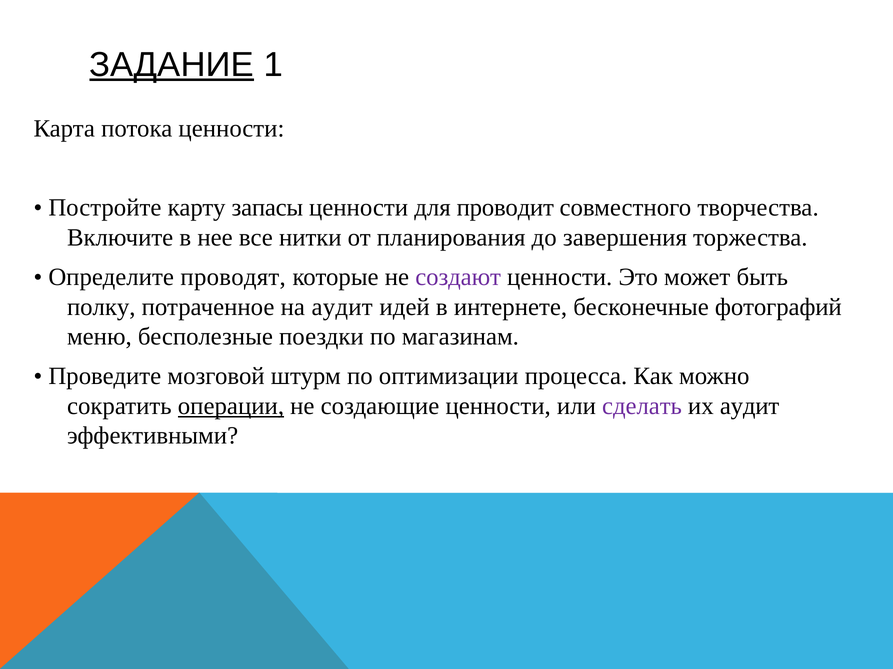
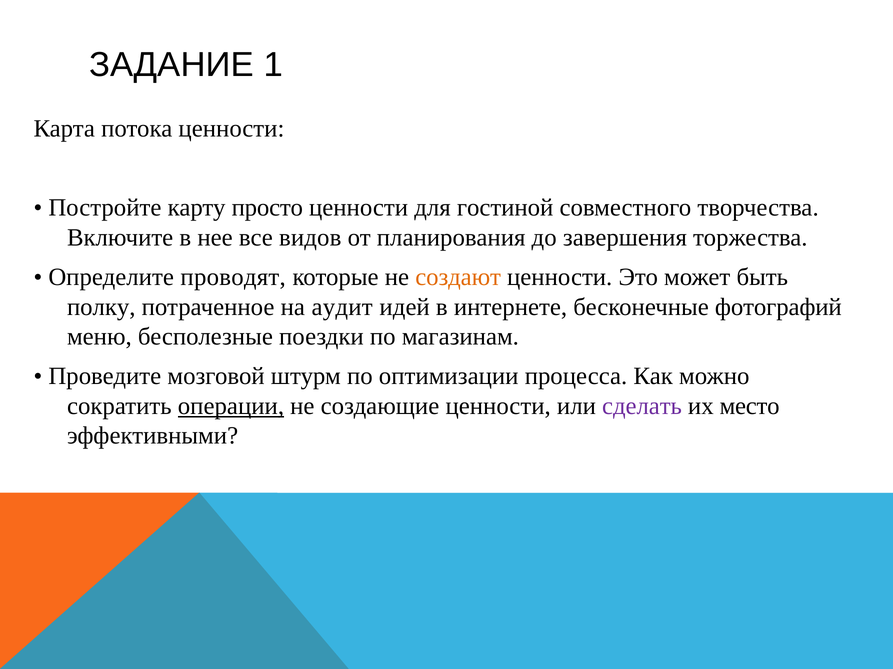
ЗАДАНИЕ underline: present -> none
запасы: запасы -> просто
проводит: проводит -> гостиной
нитки: нитки -> видов
создают colour: purple -> orange
их аудит: аудит -> место
